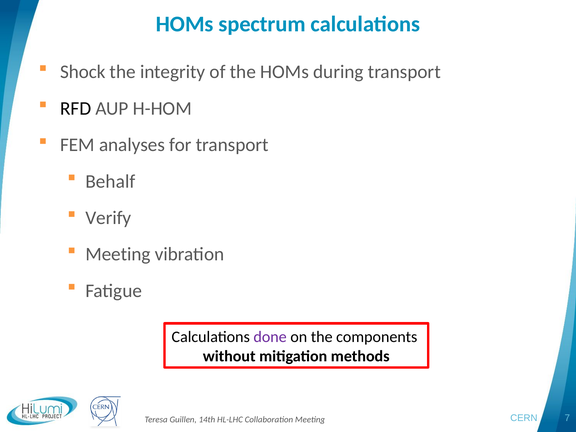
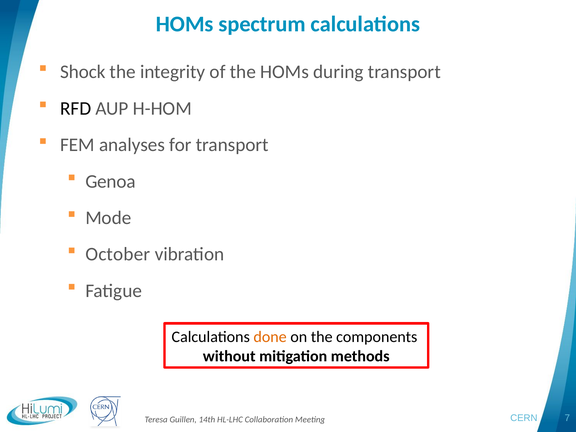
Behalf: Behalf -> Genoa
Verify: Verify -> Mode
Meeting at (118, 254): Meeting -> October
done colour: purple -> orange
